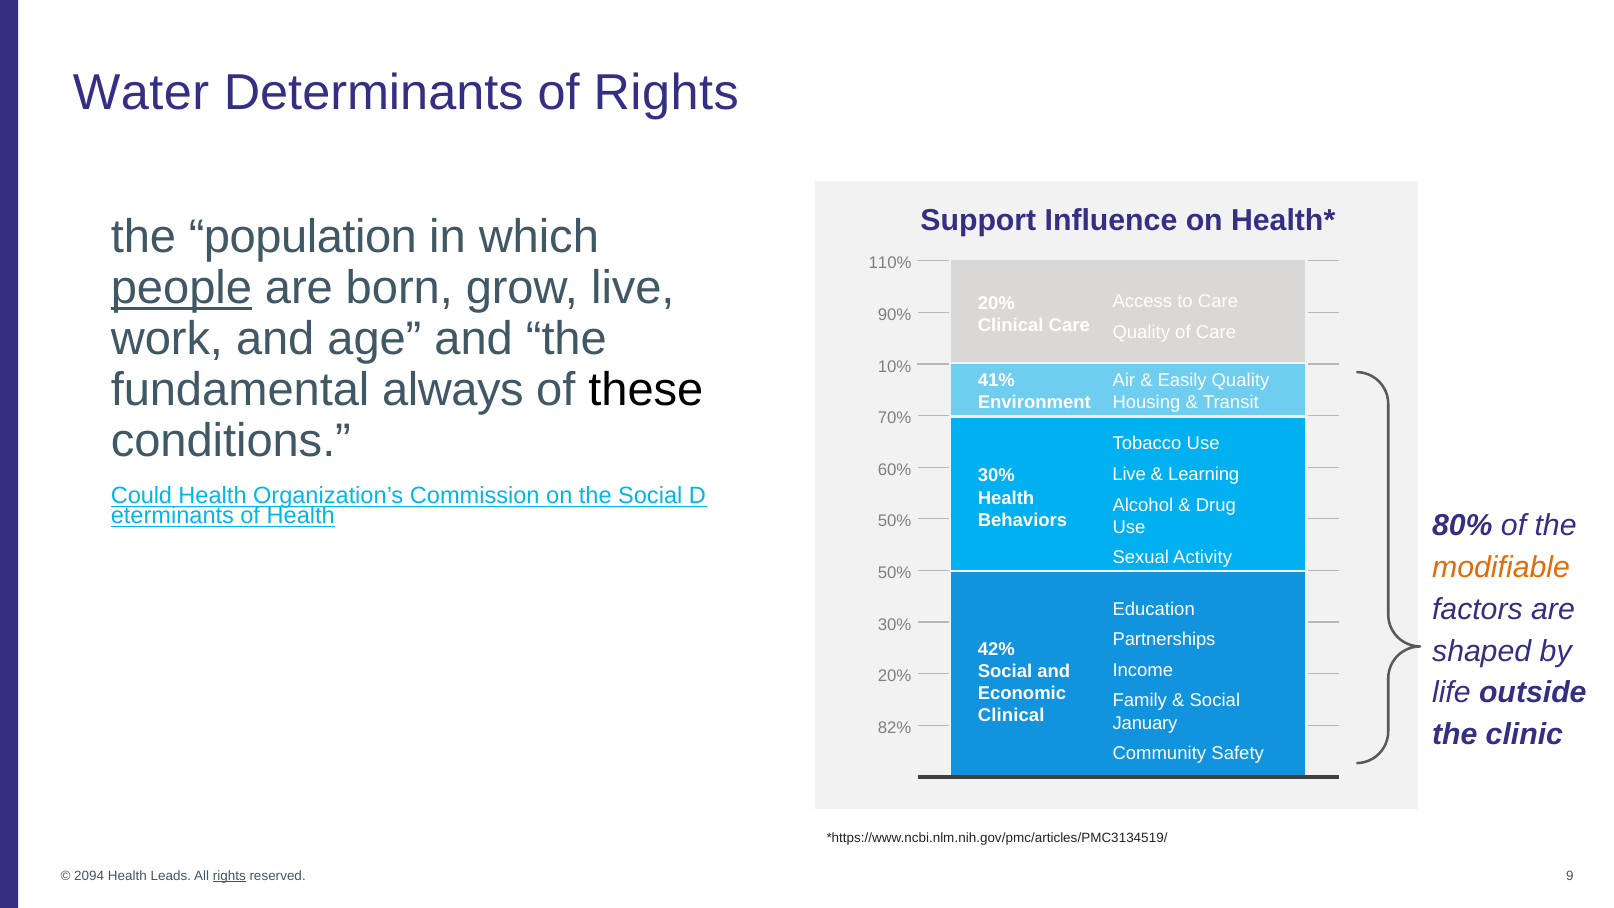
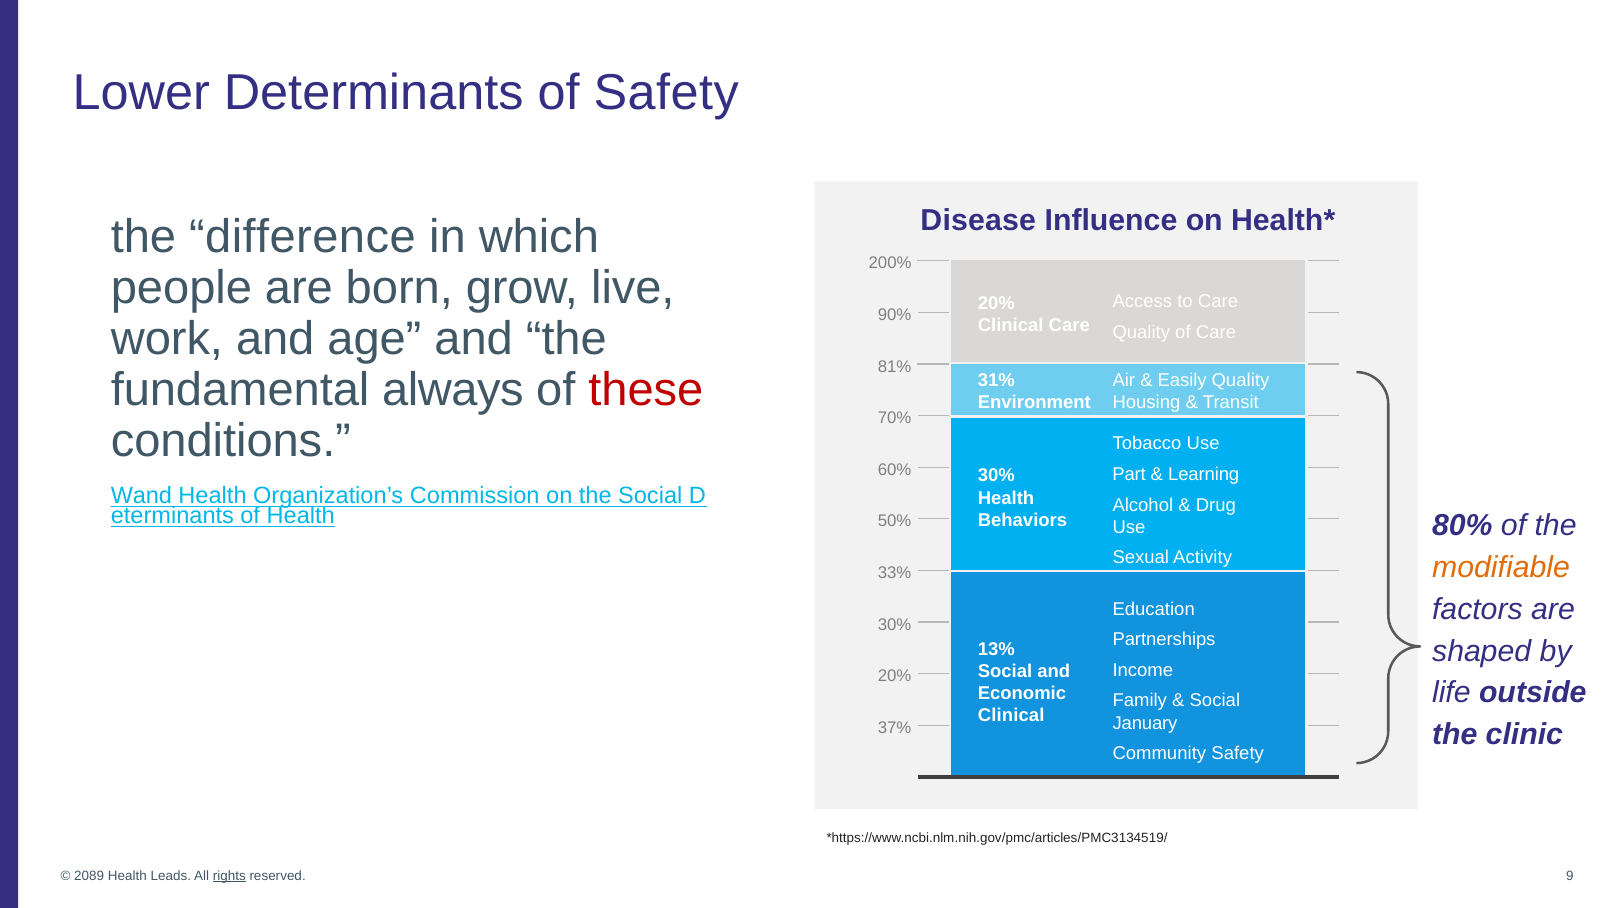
Water: Water -> Lower
of Rights: Rights -> Safety
Support: Support -> Disease
population: population -> difference
110%: 110% -> 200%
people underline: present -> none
10%: 10% -> 81%
these colour: black -> red
41%: 41% -> 31%
Live at (1129, 474): Live -> Part
Could: Could -> Wand
50% at (895, 573): 50% -> 33%
42%: 42% -> 13%
82%: 82% -> 37%
2094: 2094 -> 2089
